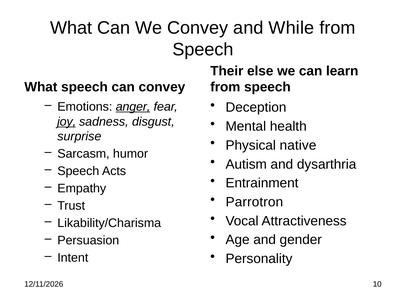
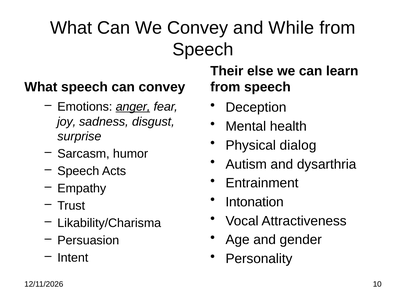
joy underline: present -> none
native: native -> dialog
Parrotron: Parrotron -> Intonation
